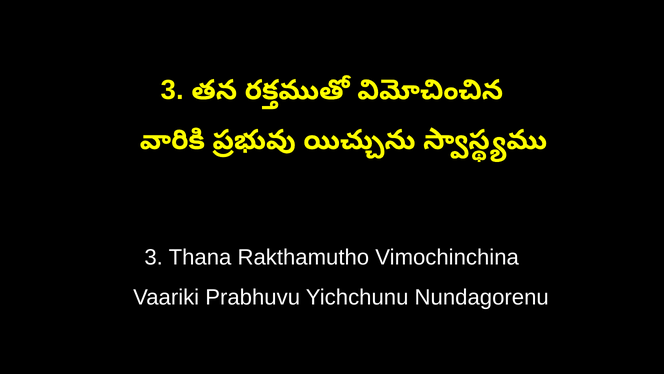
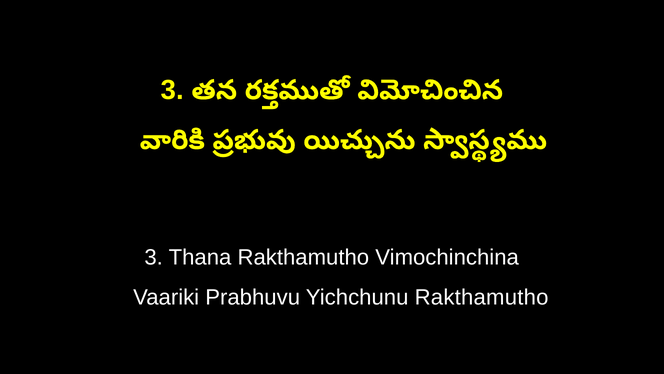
Yichchunu Nundagorenu: Nundagorenu -> Rakthamutho
